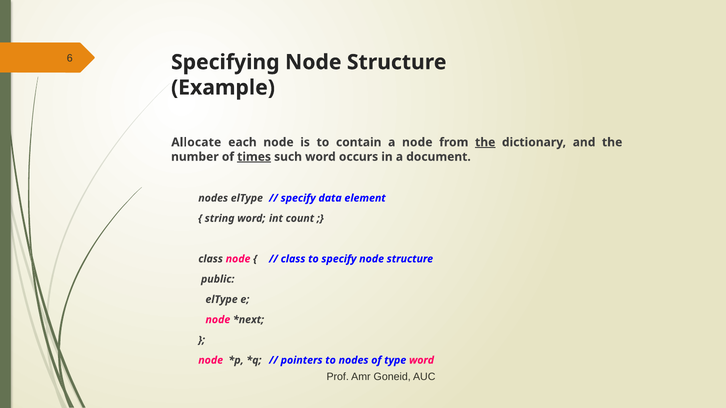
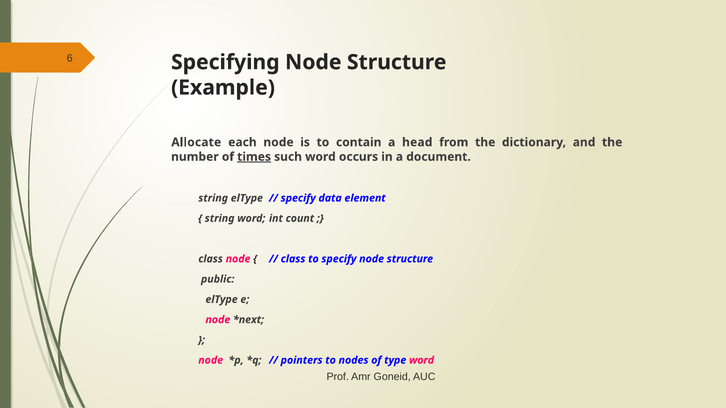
a node: node -> head
the at (485, 142) underline: present -> none
nodes at (213, 198): nodes -> string
